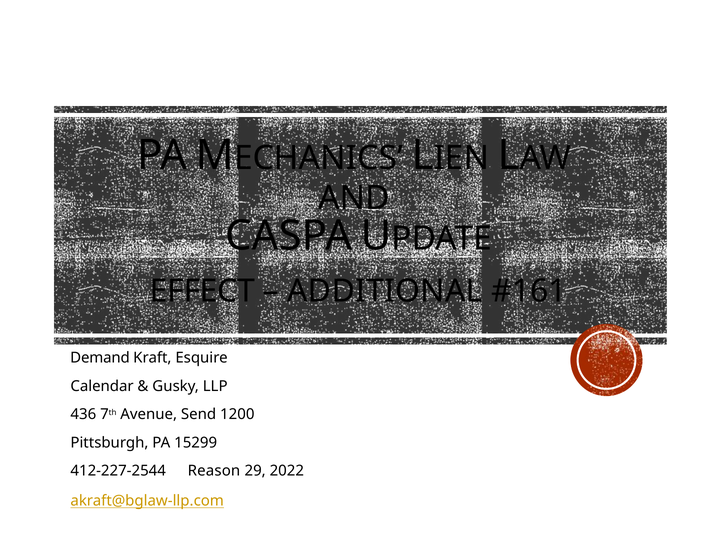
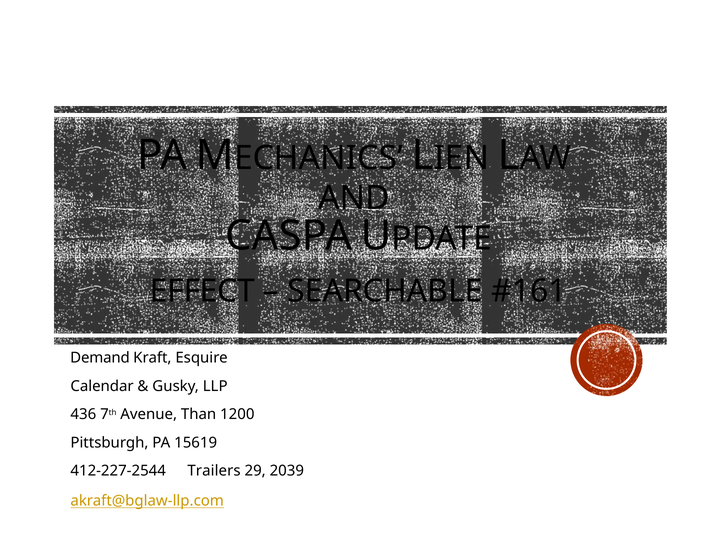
ADDITIONAL: ADDITIONAL -> SEARCHABLE
Send: Send -> Than
15299: 15299 -> 15619
Reason: Reason -> Trailers
2022: 2022 -> 2039
